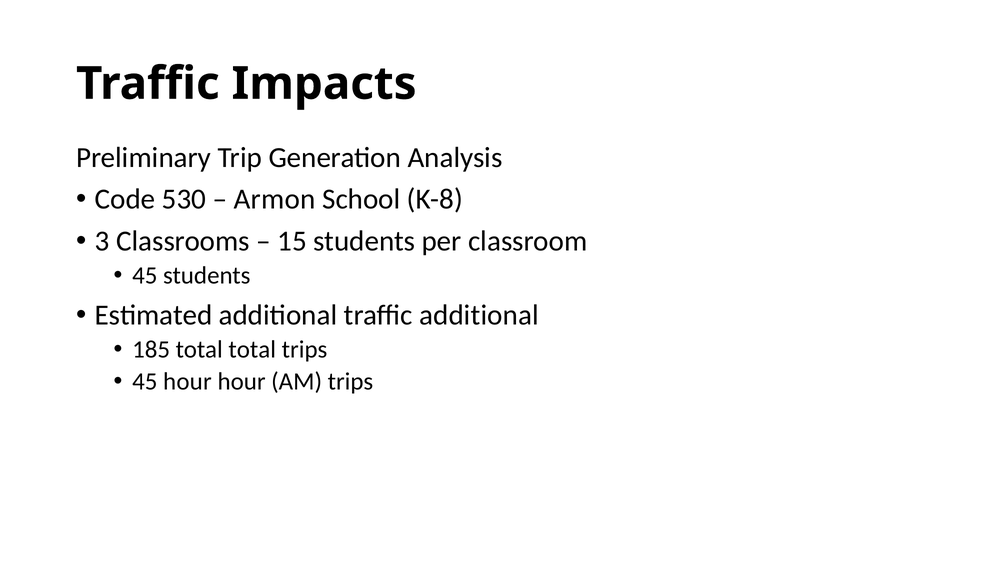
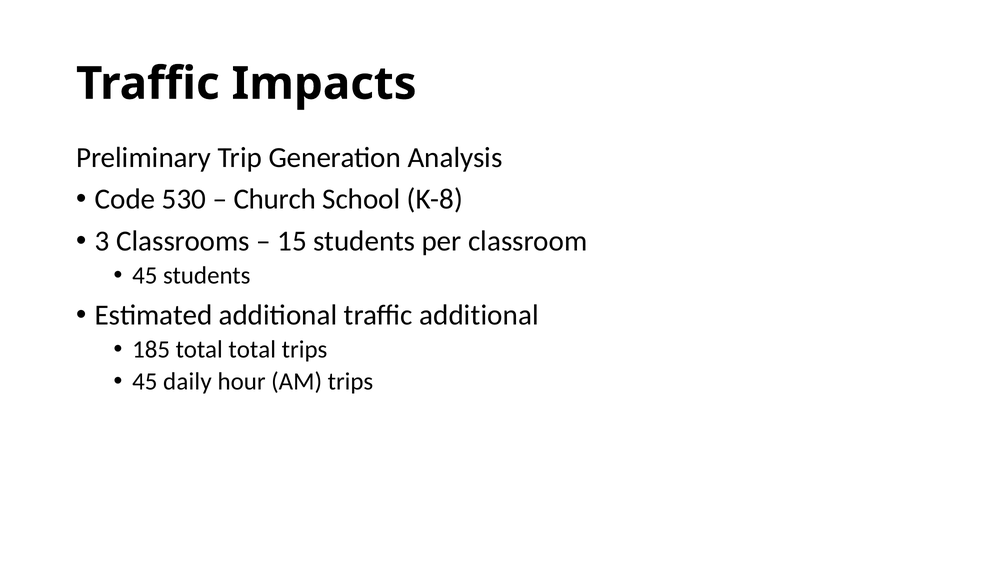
Armon: Armon -> Church
45 hour: hour -> daily
